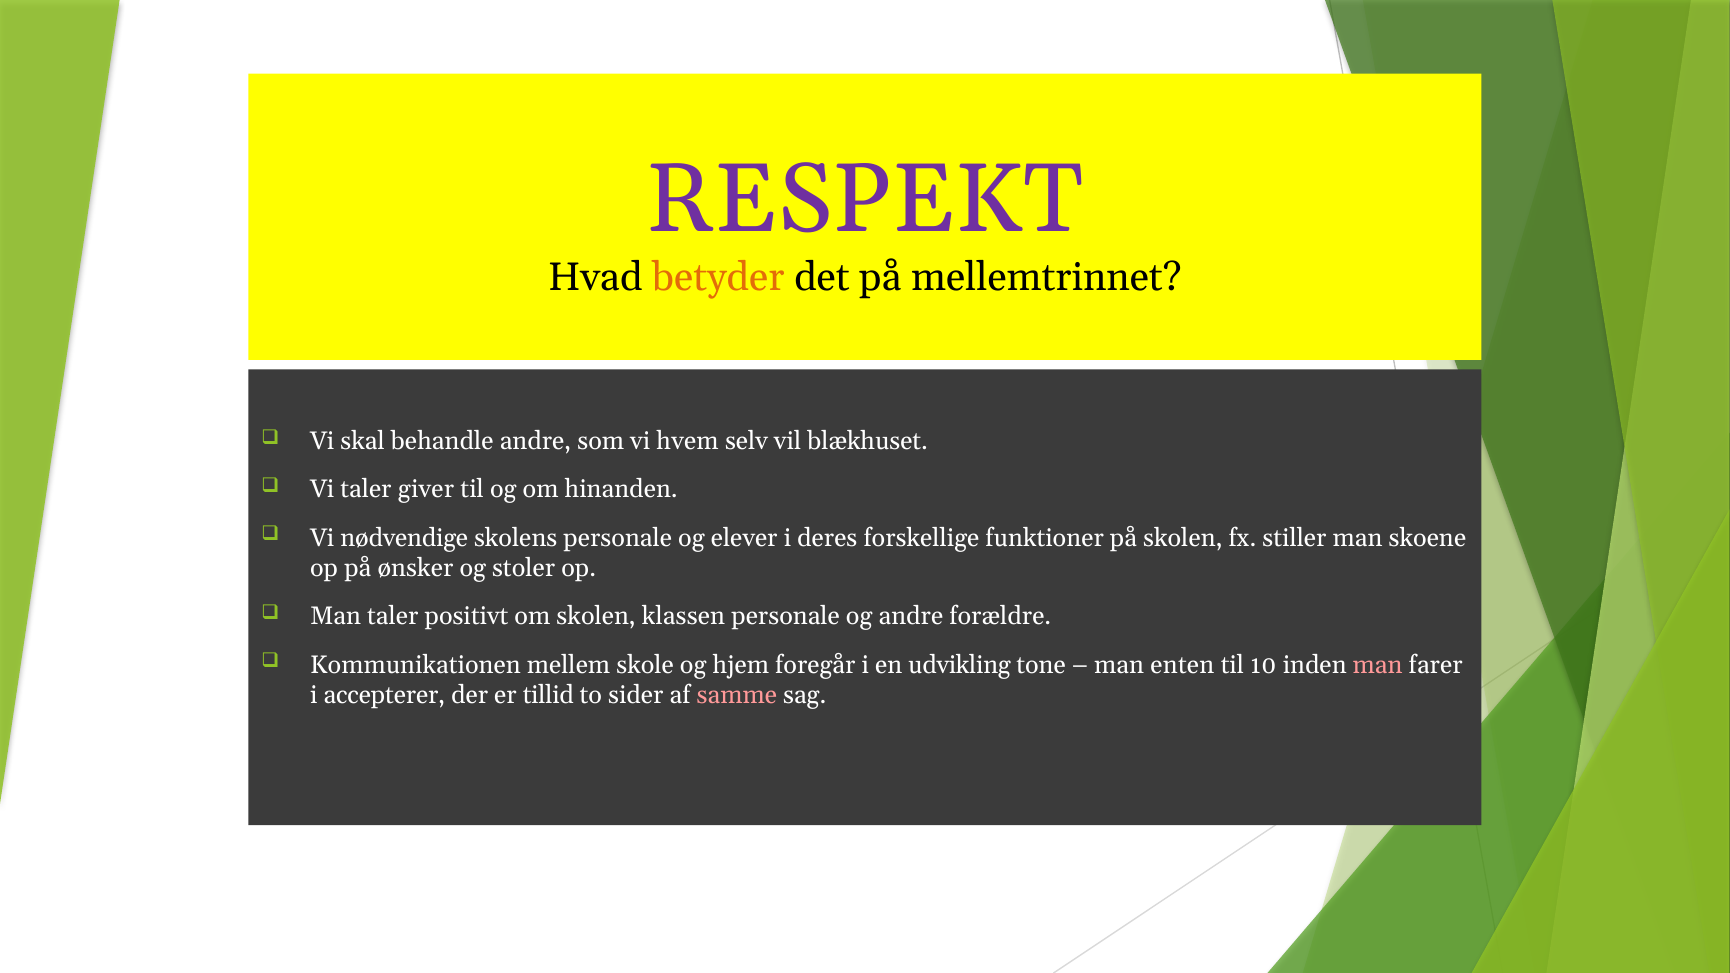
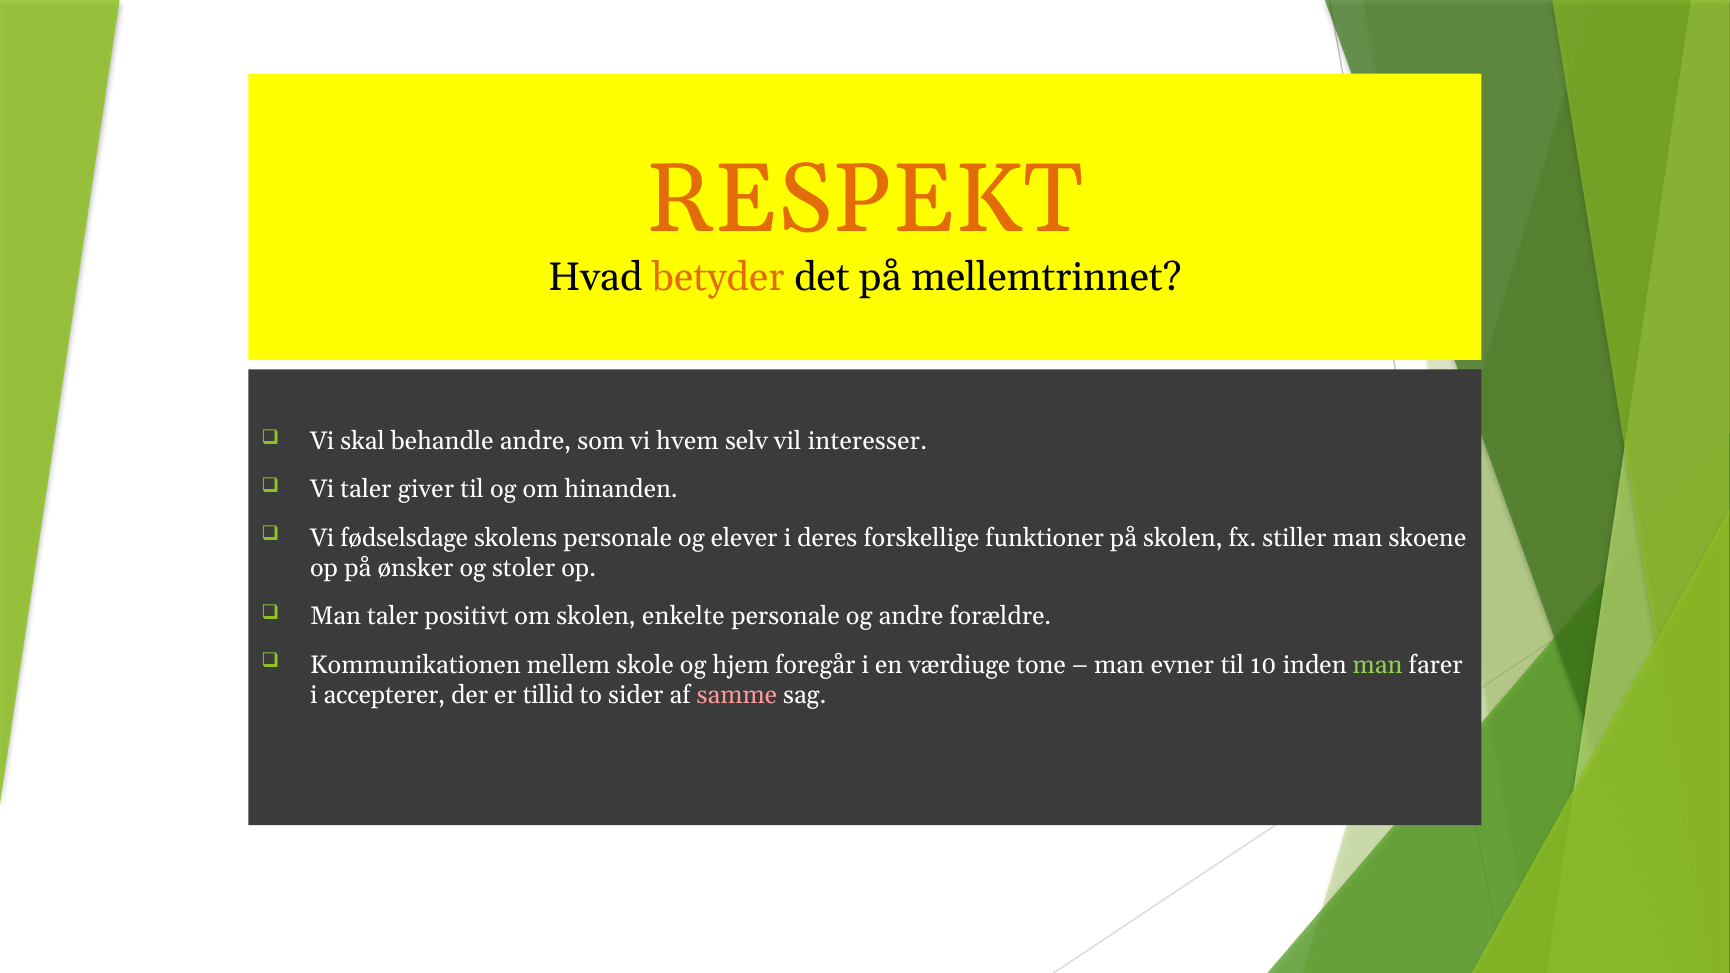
RESPEKT colour: purple -> orange
blækhuset: blækhuset -> interesser
nødvendige: nødvendige -> fødselsdage
klassen: klassen -> enkelte
udvikling: udvikling -> værdiuge
enten: enten -> evner
man at (1378, 665) colour: pink -> light green
